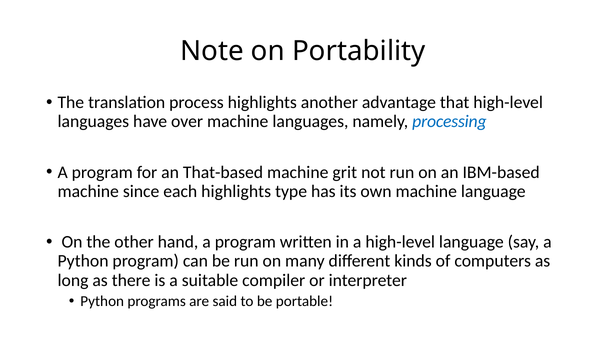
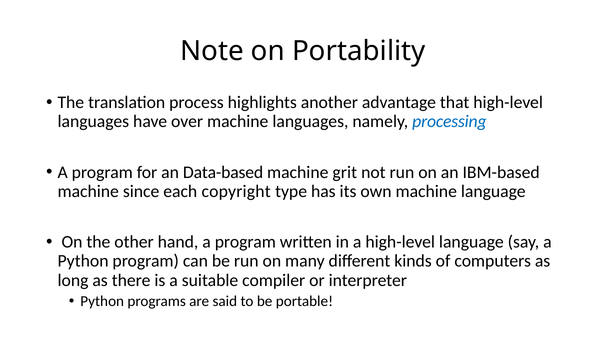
That-based: That-based -> Data-based
each highlights: highlights -> copyright
